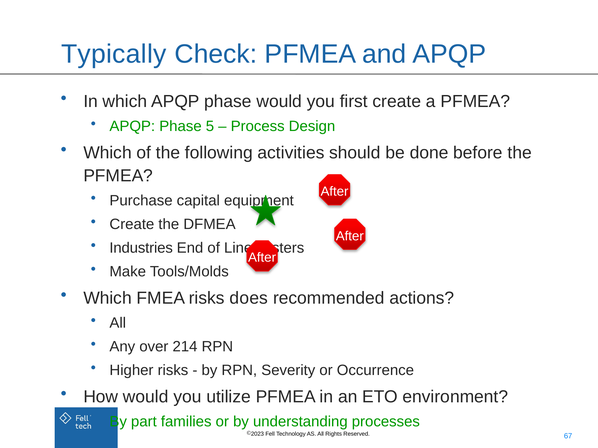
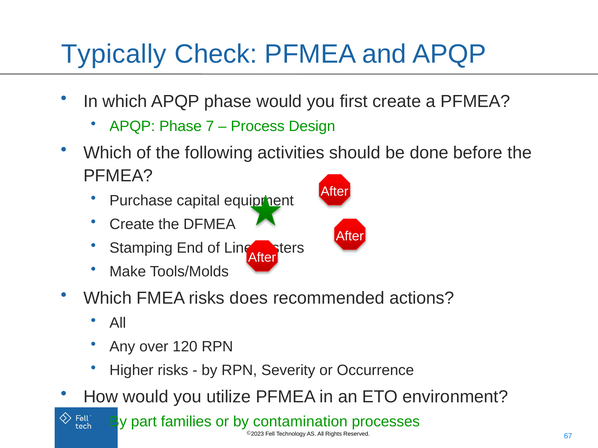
5: 5 -> 7
Industries: Industries -> Stamping
214: 214 -> 120
understanding: understanding -> contamination
